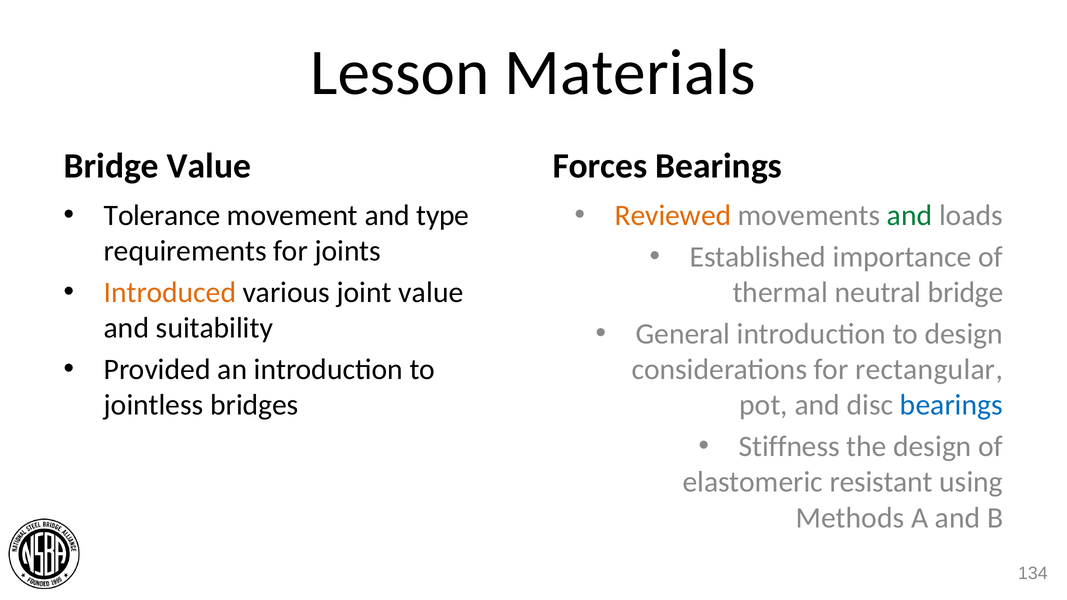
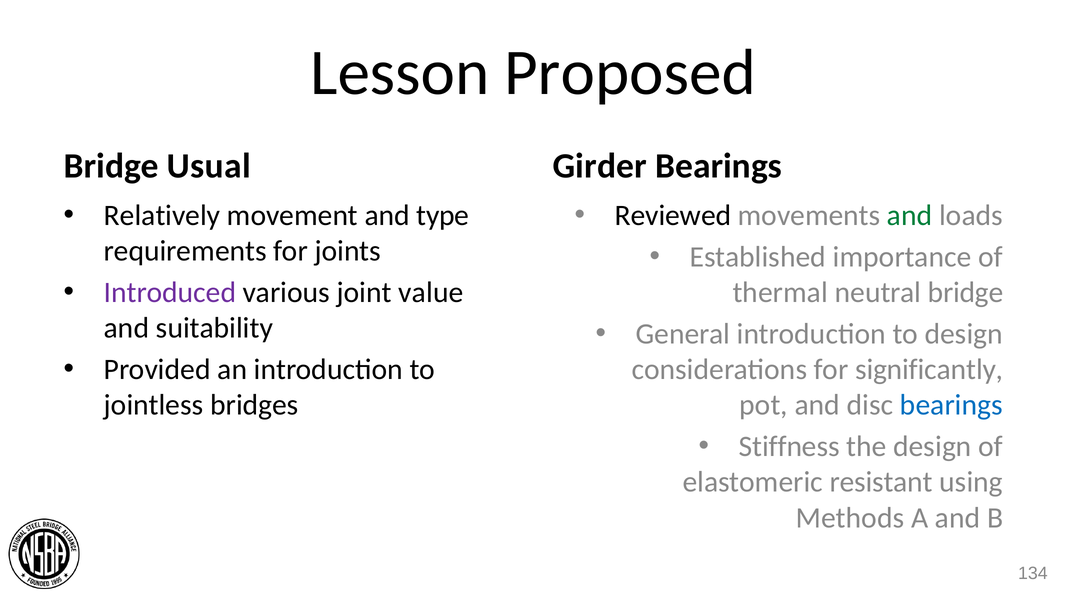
Materials: Materials -> Proposed
Bridge Value: Value -> Usual
Forces: Forces -> Girder
Tolerance: Tolerance -> Relatively
Reviewed colour: orange -> black
Introduced colour: orange -> purple
rectangular: rectangular -> significantly
